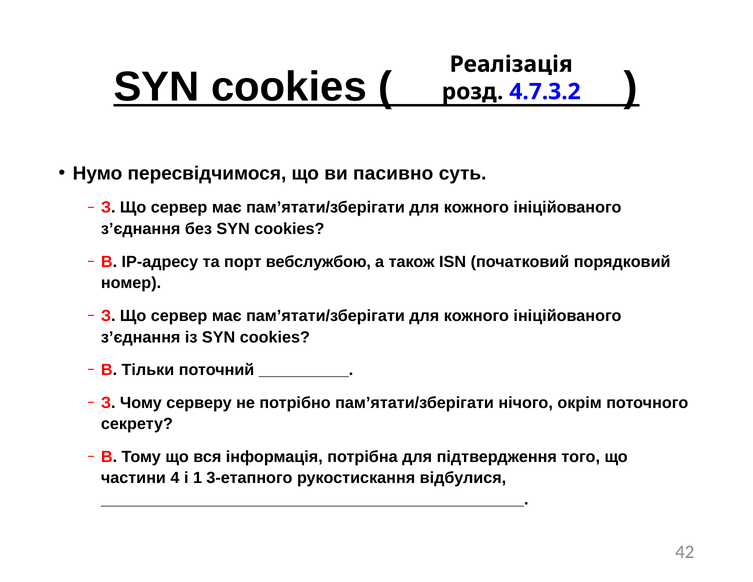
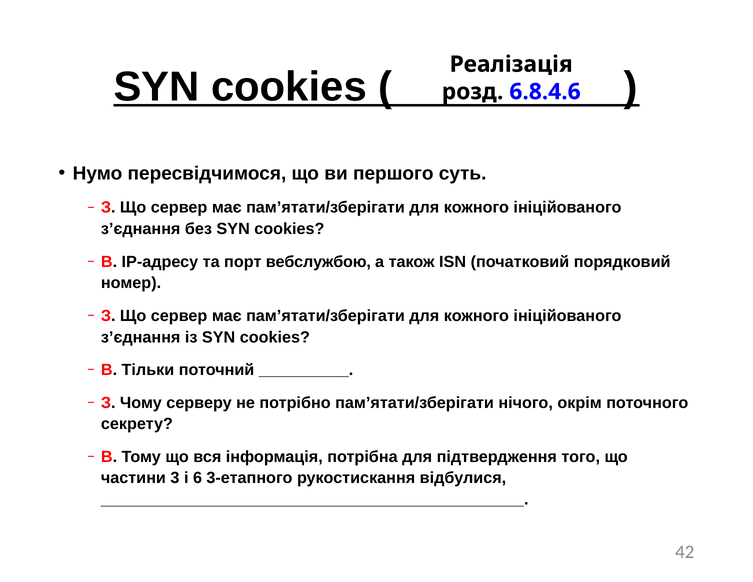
4.7.3.2: 4.7.3.2 -> 6.8.4.6
пасивно: пасивно -> першого
4: 4 -> 3
1: 1 -> 6
